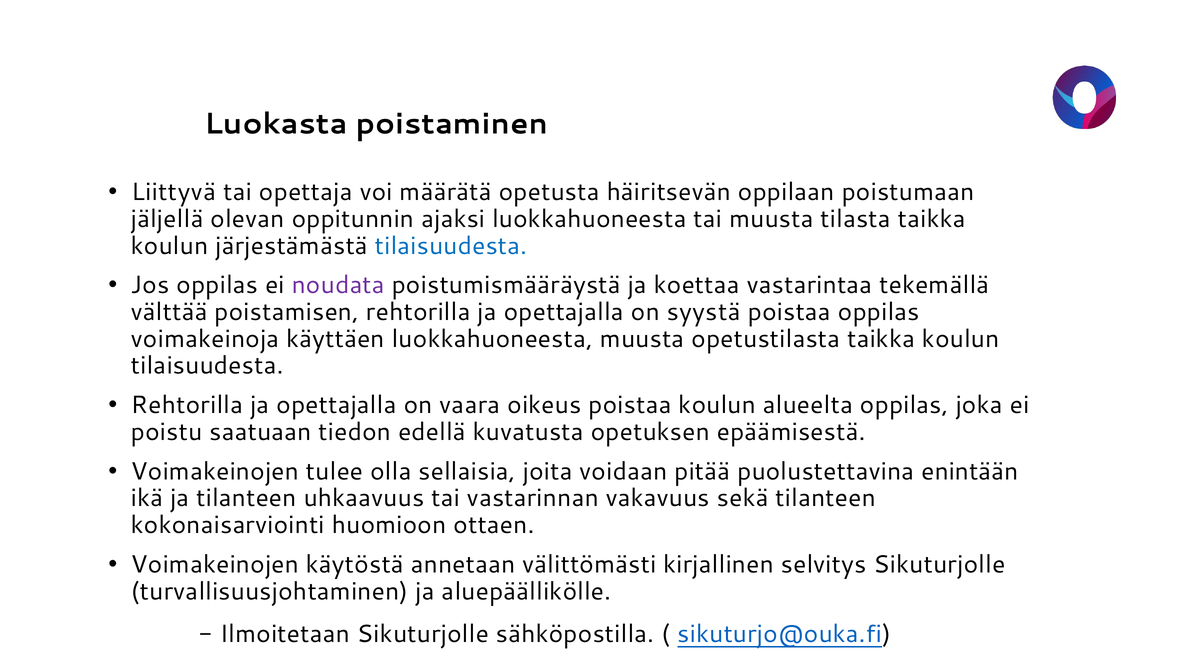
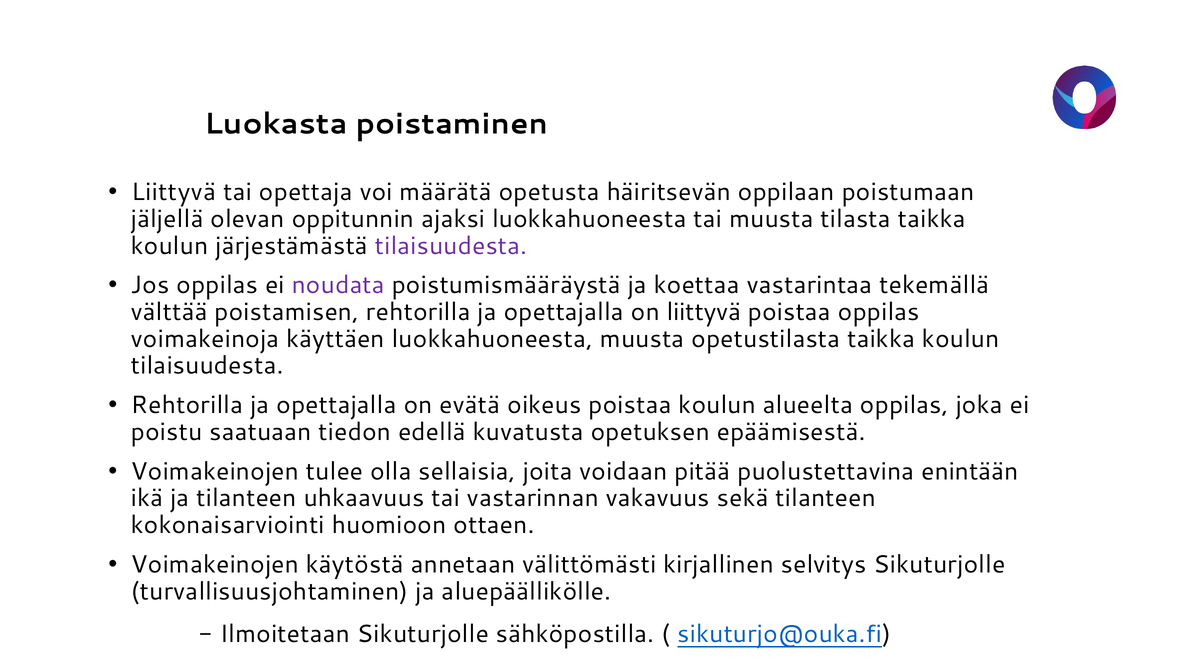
tilaisuudesta at (451, 246) colour: blue -> purple
on syystä: syystä -> liittyvä
vaara: vaara -> evätä
